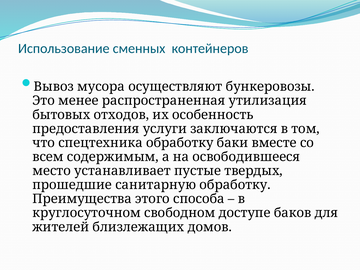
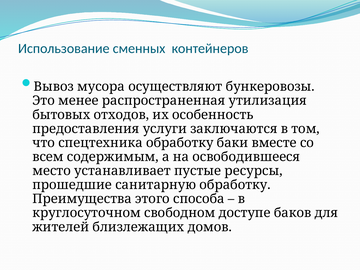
твердых: твердых -> ресурсы
